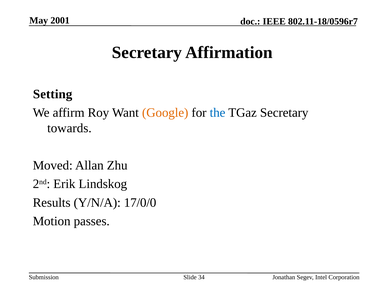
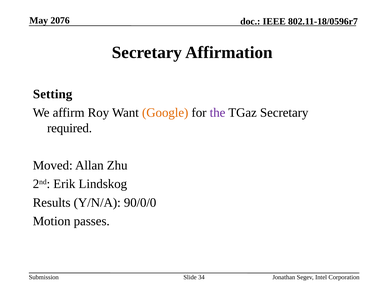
2001: 2001 -> 2076
the colour: blue -> purple
towards: towards -> required
17/0/0: 17/0/0 -> 90/0/0
